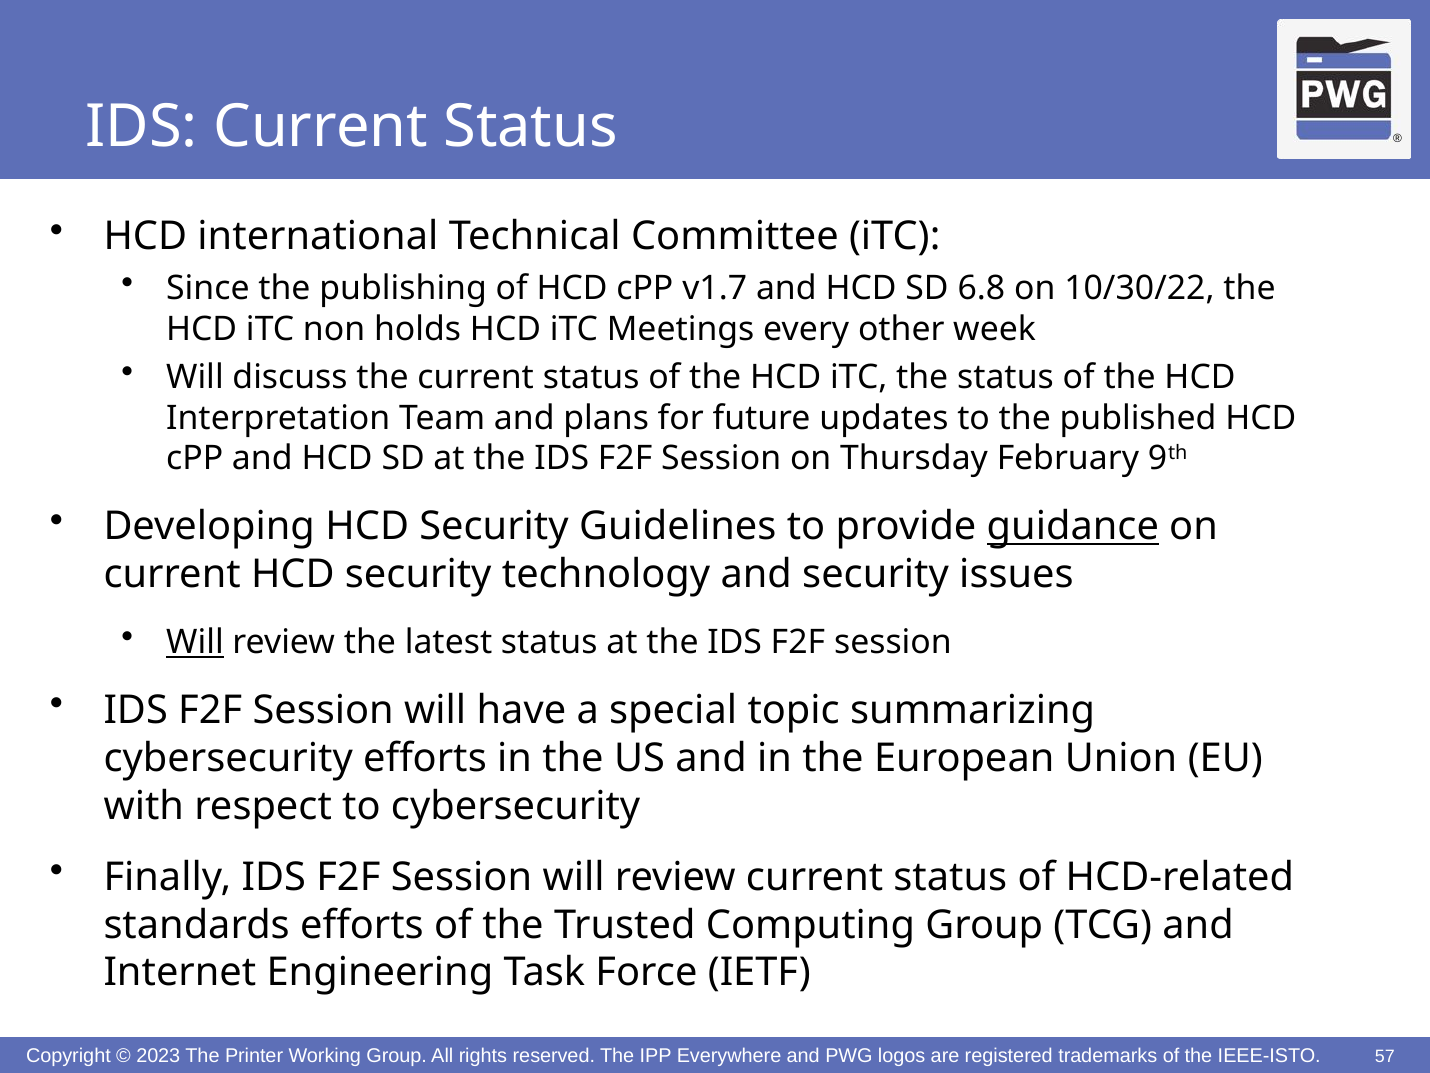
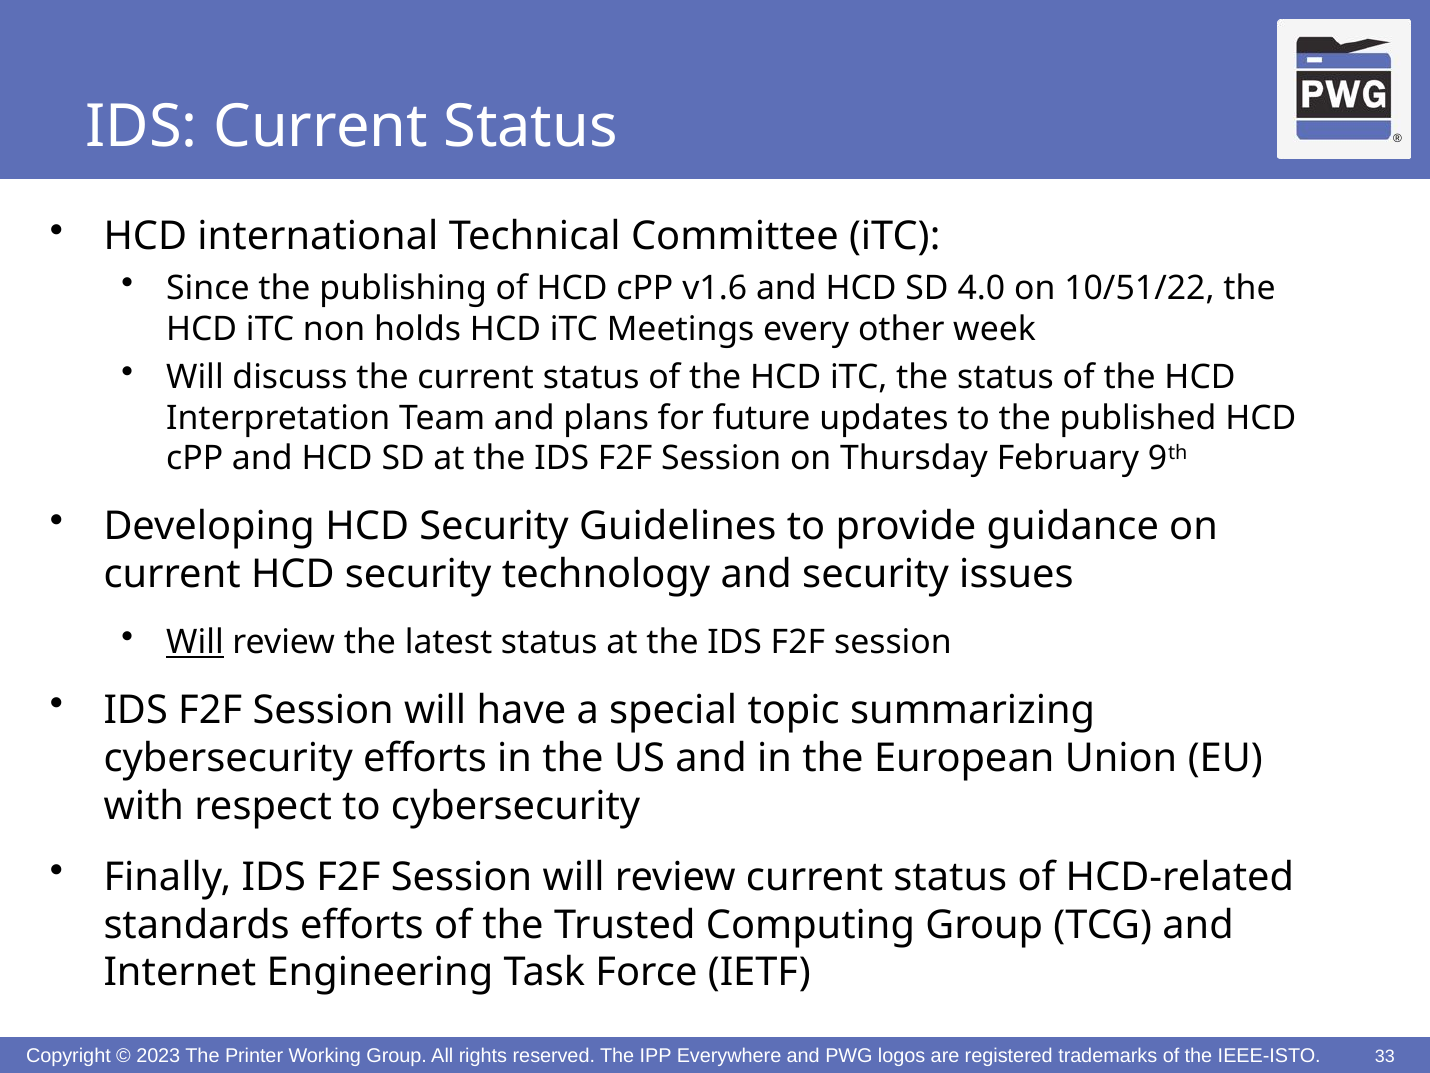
v1.7: v1.7 -> v1.6
6.8: 6.8 -> 4.0
10/30/22: 10/30/22 -> 10/51/22
guidance underline: present -> none
57: 57 -> 33
